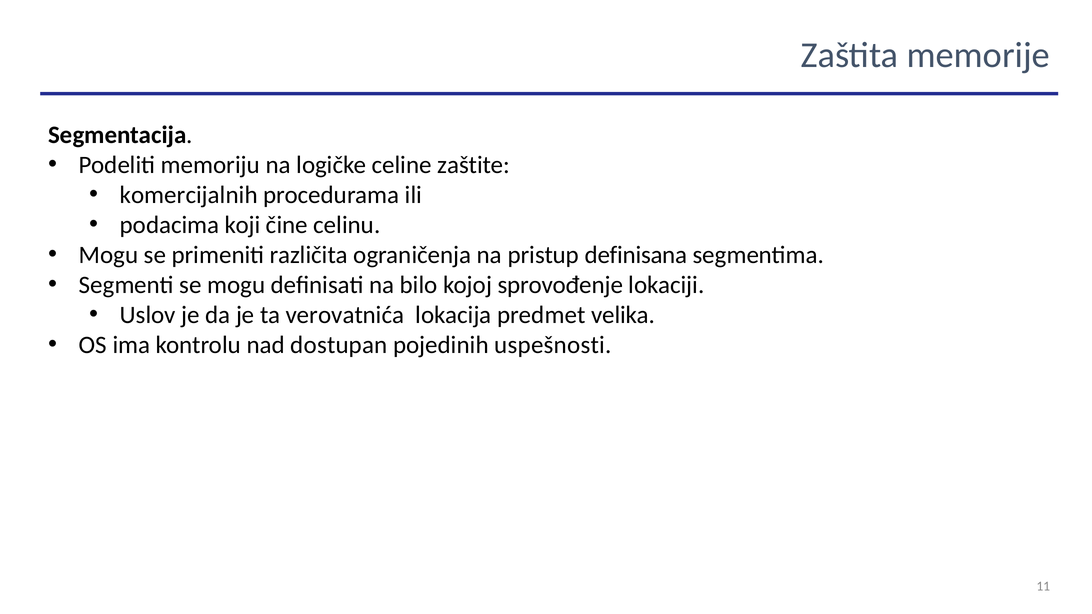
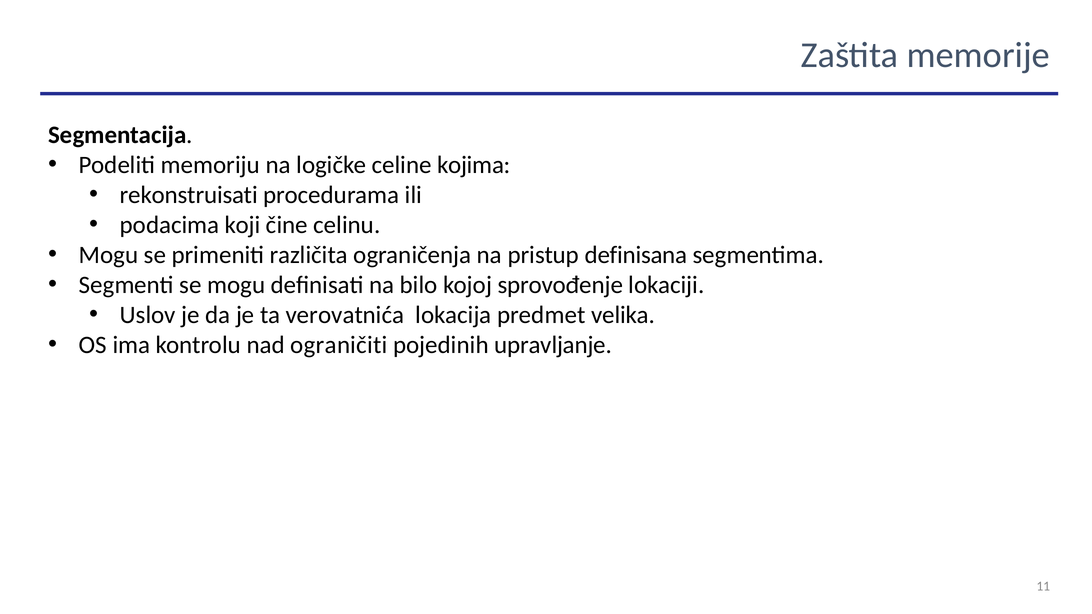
zaštite: zaštite -> kojima
komercijalnih: komercijalnih -> rekonstruisati
dostupan: dostupan -> ograničiti
uspešnosti: uspešnosti -> upravljanje
